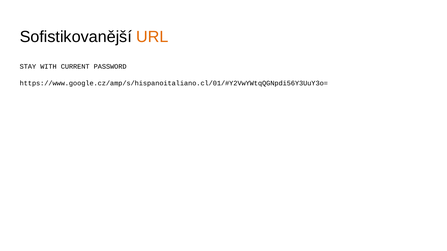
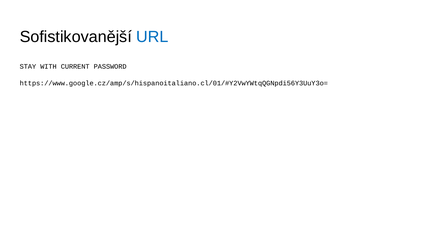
URL colour: orange -> blue
